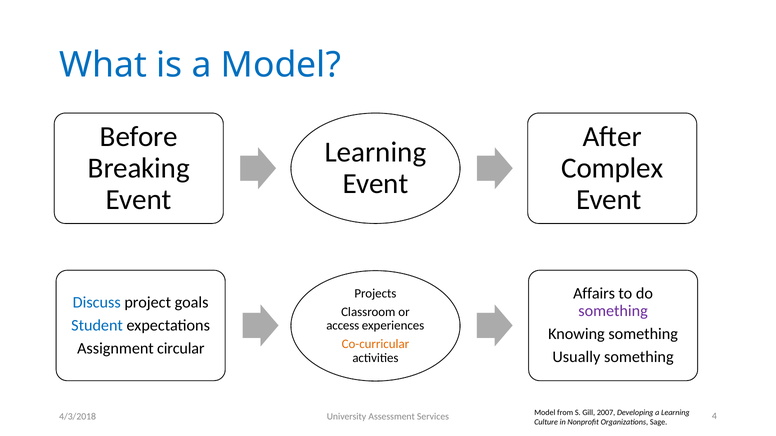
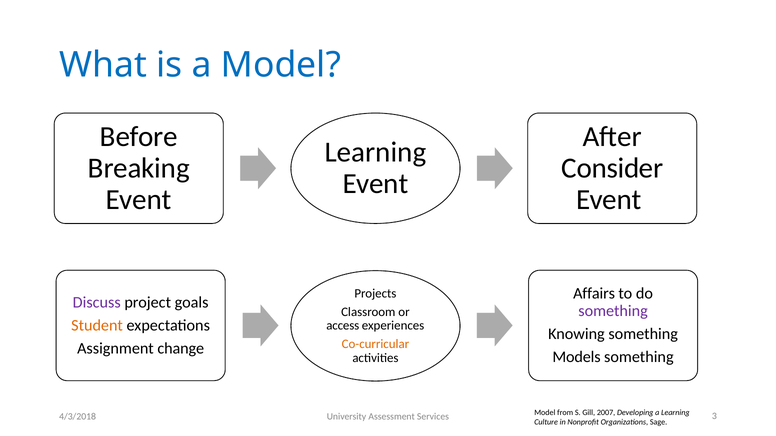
Complex: Complex -> Consider
Discuss colour: blue -> purple
Student colour: blue -> orange
circular: circular -> change
Usually: Usually -> Models
4: 4 -> 3
